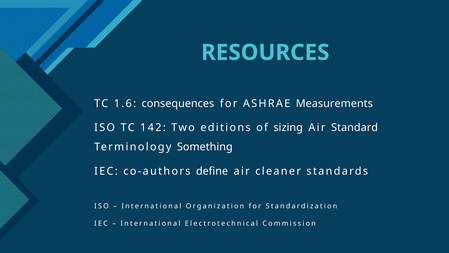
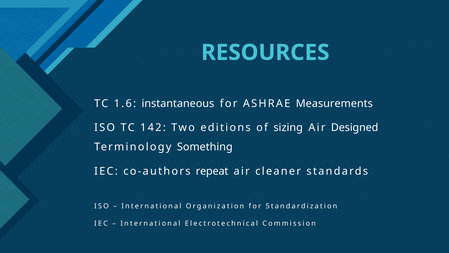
consequences: consequences -> instantaneous
Standard: Standard -> Designed
define: define -> repeat
